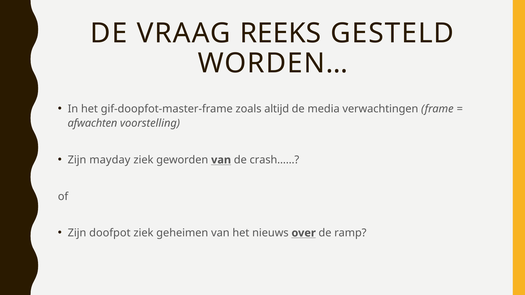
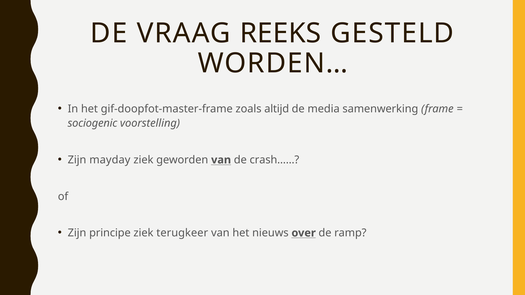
verwachtingen: verwachtingen -> samenwerking
afwachten: afwachten -> sociogenic
doofpot: doofpot -> principe
geheimen: geheimen -> terugkeer
